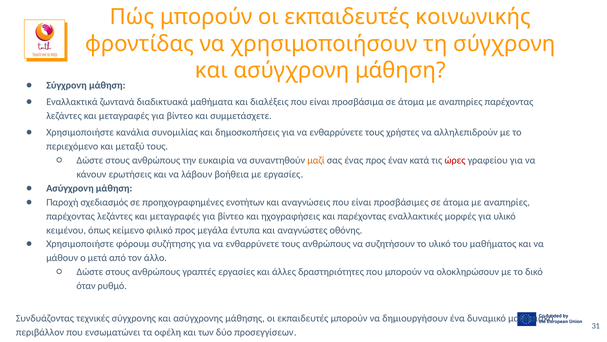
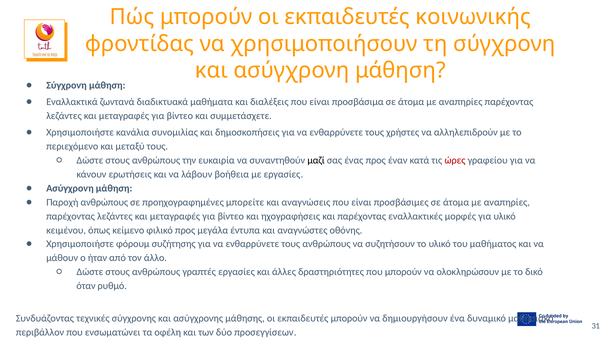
μαζί colour: orange -> black
Παροχή σχεδιασμός: σχεδιασμός -> ανθρώπους
ενοτήτων: ενοτήτων -> μπορείτε
μετά: μετά -> ήταν
